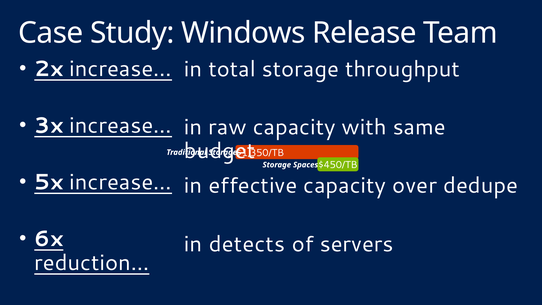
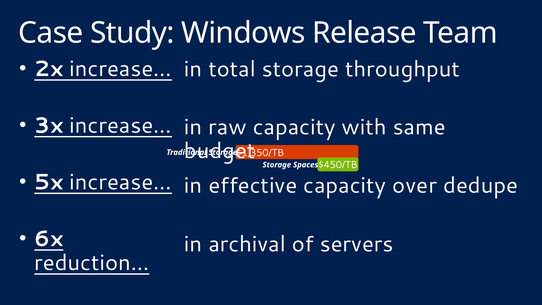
detects: detects -> archival
